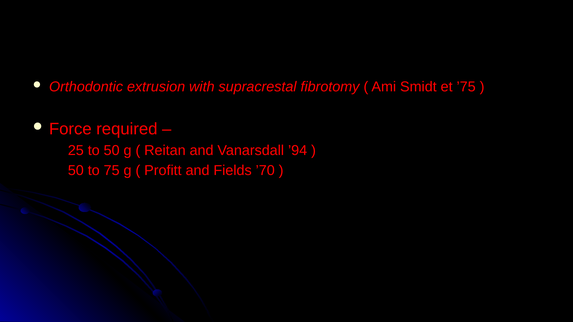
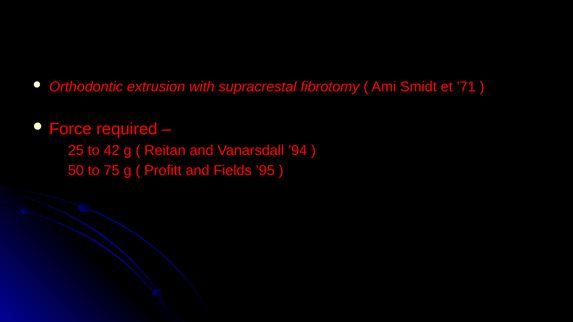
’75: ’75 -> ’71
to 50: 50 -> 42
’70: ’70 -> ’95
